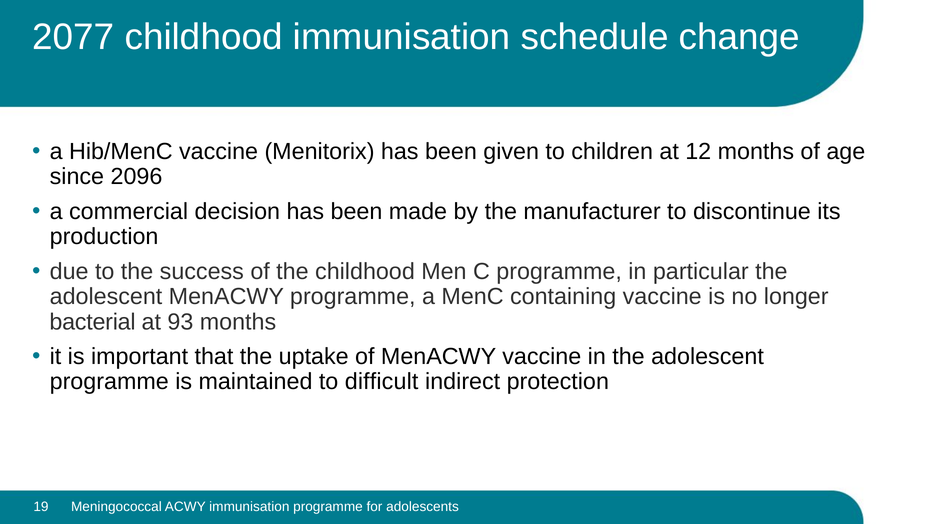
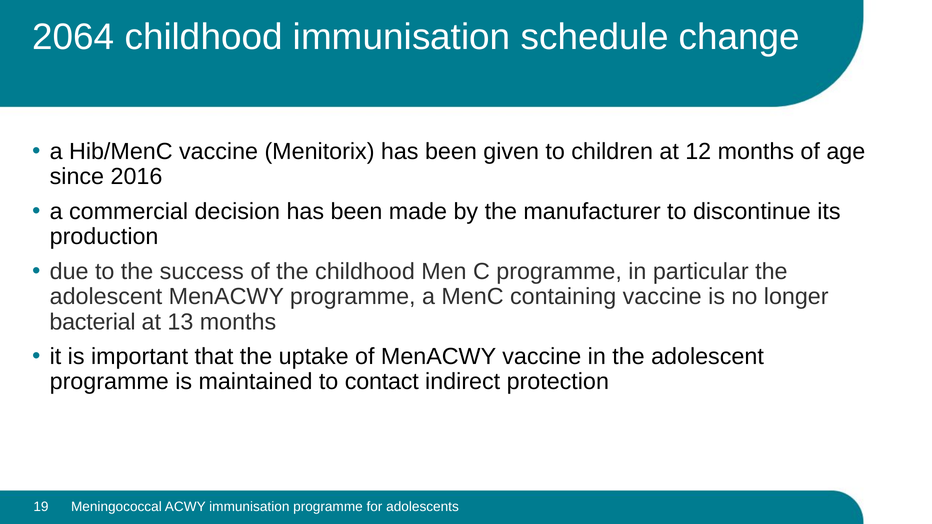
2077: 2077 -> 2064
2096: 2096 -> 2016
93: 93 -> 13
difficult: difficult -> contact
